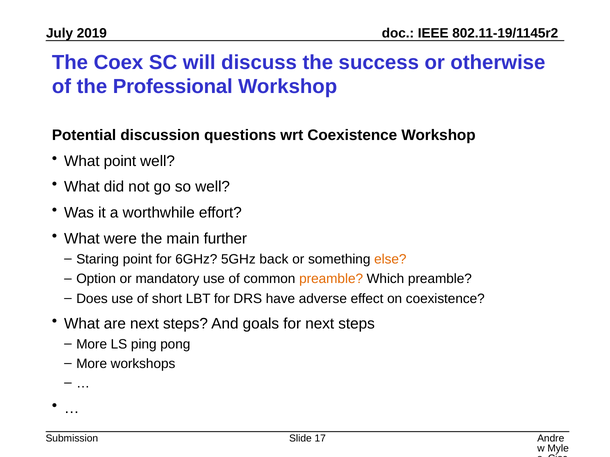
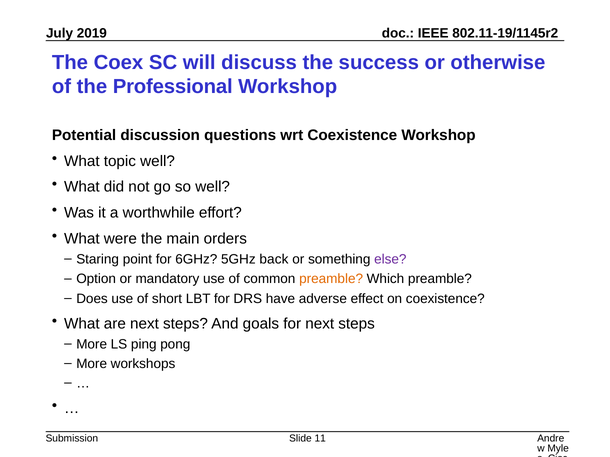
What point: point -> topic
further: further -> orders
else colour: orange -> purple
17: 17 -> 11
